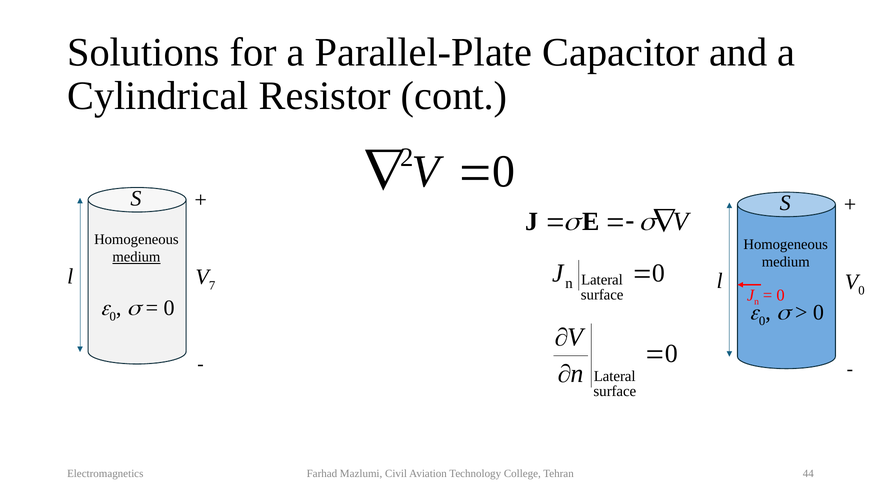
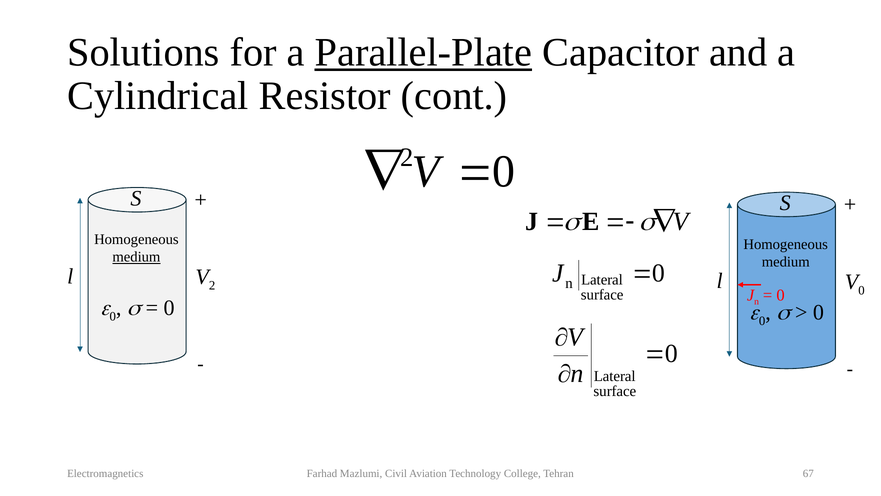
Parallel-Plate underline: none -> present
7 at (212, 285): 7 -> 2
44: 44 -> 67
